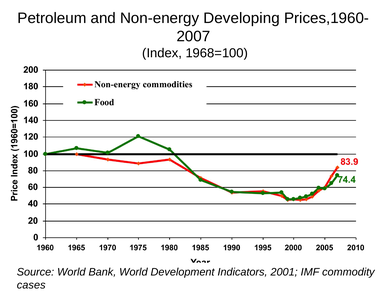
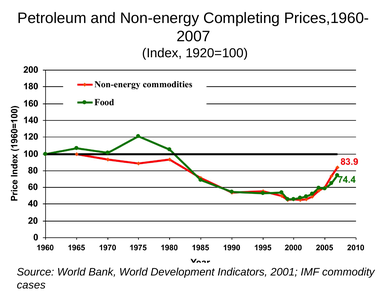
Developing: Developing -> Completing
1968=100: 1968=100 -> 1920=100
